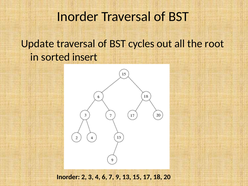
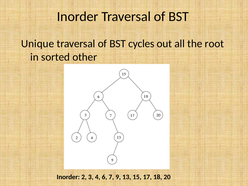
Update: Update -> Unique
insert: insert -> other
